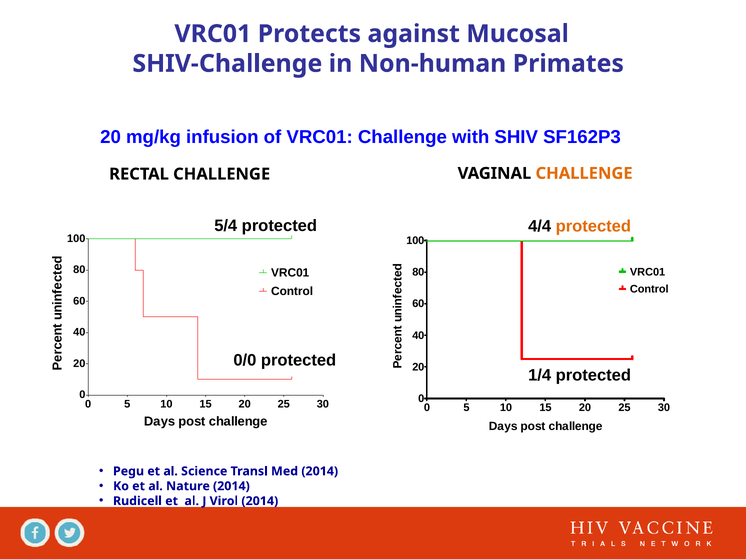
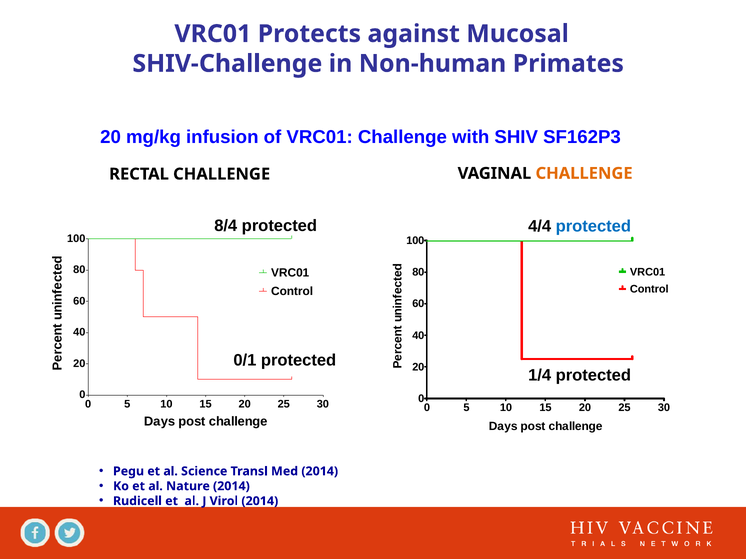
5/4: 5/4 -> 8/4
protected at (593, 226) colour: orange -> blue
0/0: 0/0 -> 0/1
